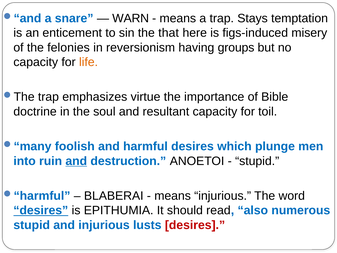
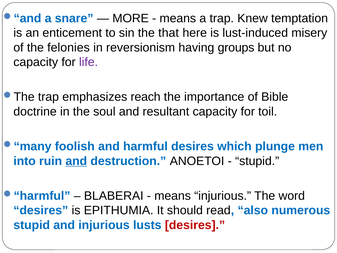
WARN: WARN -> MORE
Stays: Stays -> Knew
figs-induced: figs-induced -> lust-induced
life colour: orange -> purple
virtue: virtue -> reach
desires at (41, 210) underline: present -> none
